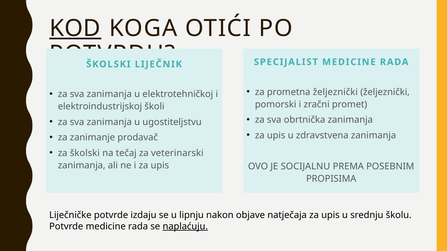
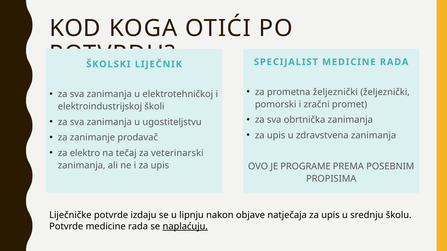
KOD underline: present -> none
za školski: školski -> elektro
SOCIJALNU: SOCIJALNU -> PROGRAME
